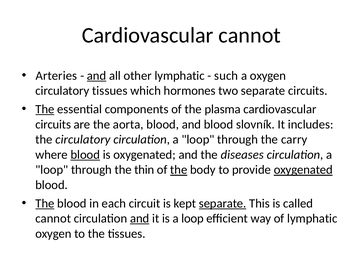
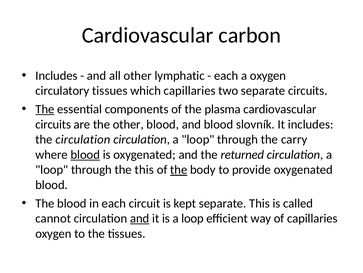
Cardiovascular cannot: cannot -> carbon
Arteries at (56, 75): Arteries -> Includes
and at (97, 75) underline: present -> none
such at (226, 75): such -> each
which hormones: hormones -> capillaries
the aorta: aorta -> other
the circulatory: circulatory -> circulation
diseases: diseases -> returned
the thin: thin -> this
oxygenated at (303, 169) underline: present -> none
The at (45, 203) underline: present -> none
separate at (223, 203) underline: present -> none
of lymphatic: lymphatic -> capillaries
